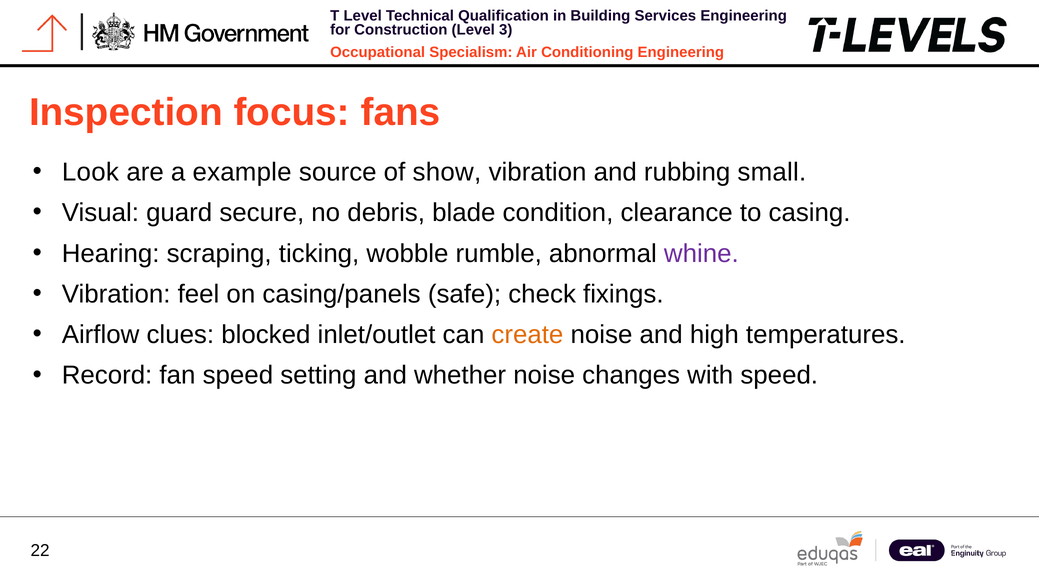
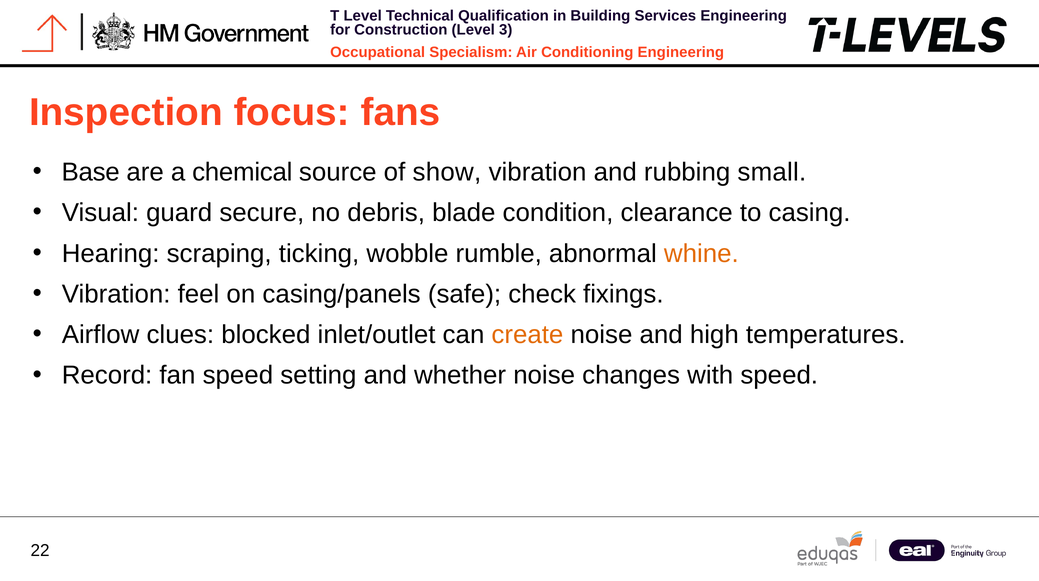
Look: Look -> Base
example: example -> chemical
whine colour: purple -> orange
